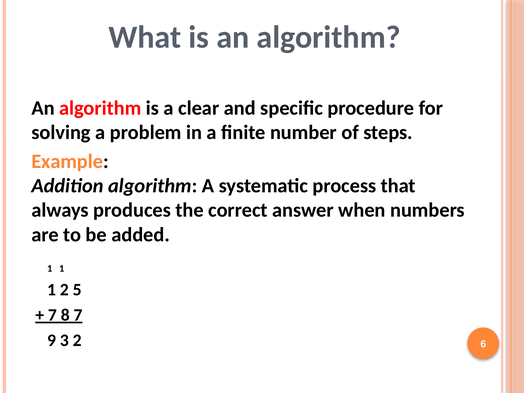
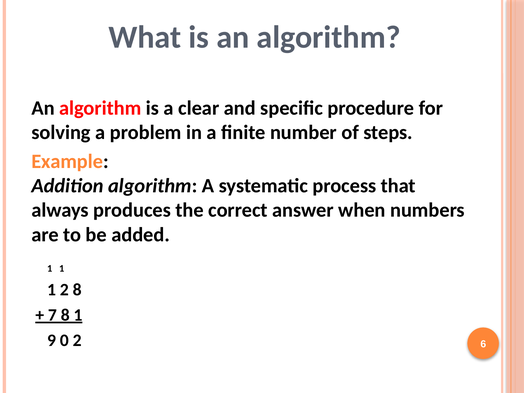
2 5: 5 -> 8
8 7: 7 -> 1
3: 3 -> 0
